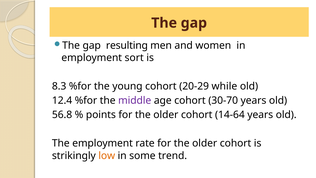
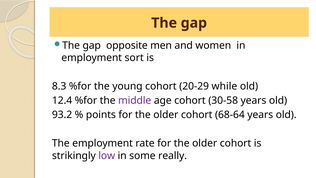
resulting: resulting -> opposite
30-70: 30-70 -> 30-58
56.8: 56.8 -> 93.2
14-64: 14-64 -> 68-64
low colour: orange -> purple
trend: trend -> really
